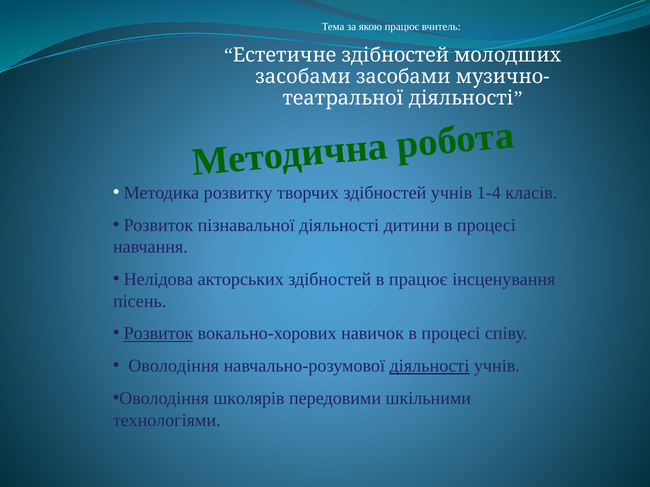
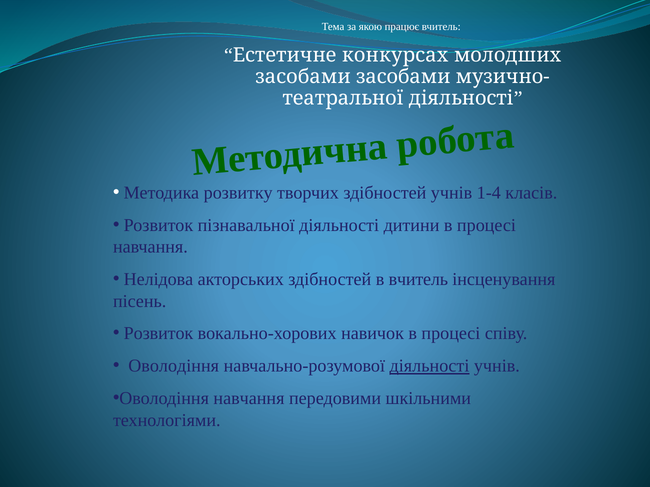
Естетичне здібностей: здібностей -> конкурсах
в працює: працює -> вчитель
Розвиток at (158, 334) underline: present -> none
Оволодіння школярів: школярів -> навчання
